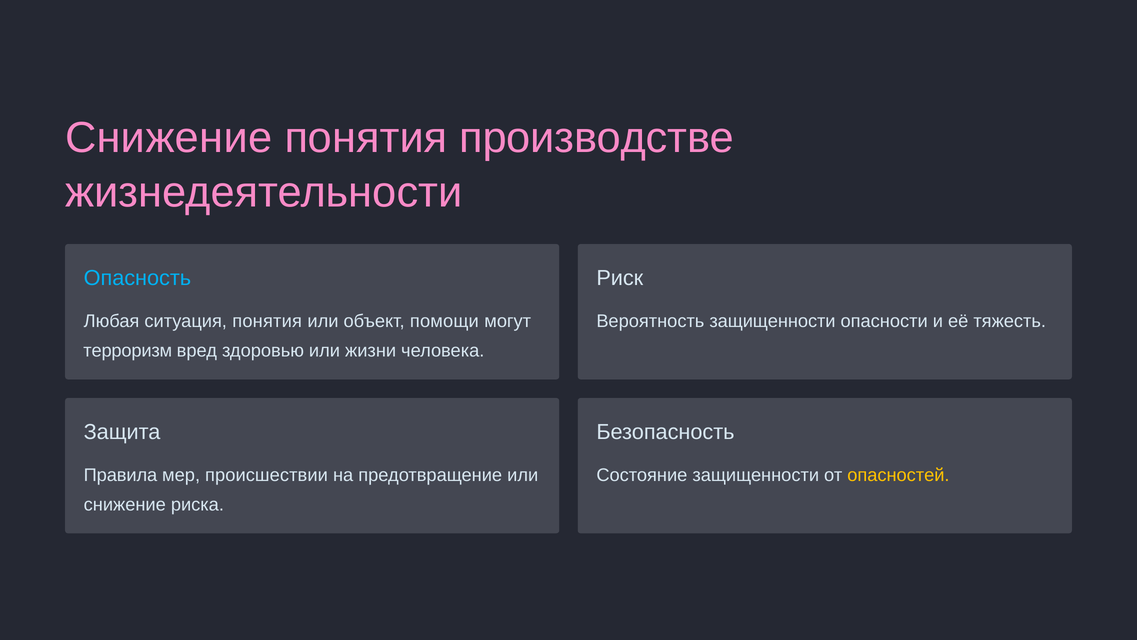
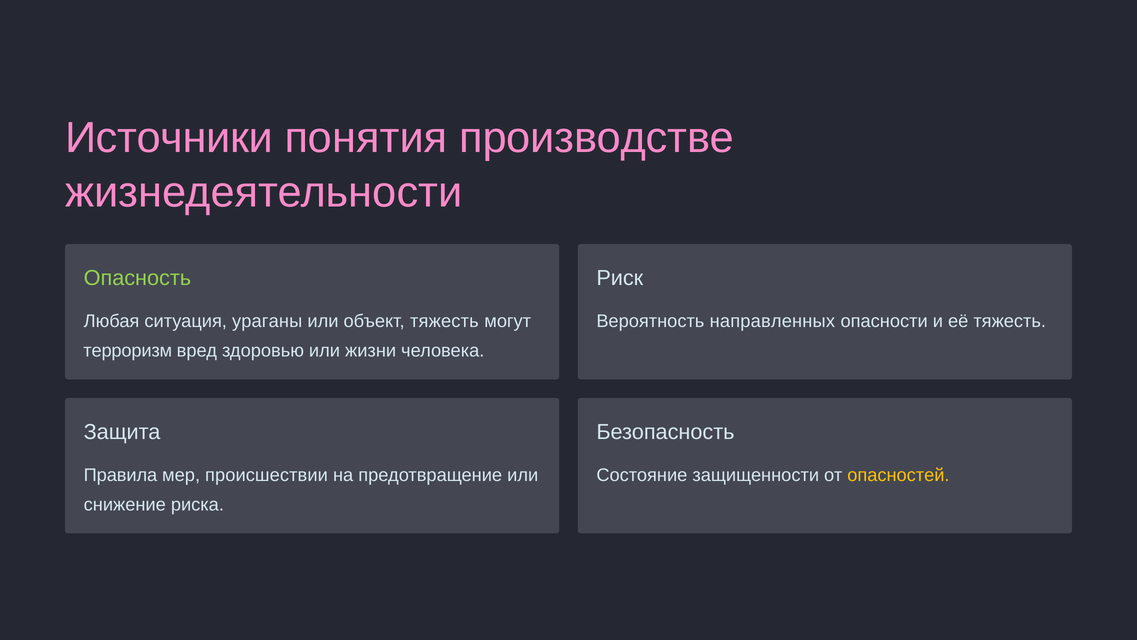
Снижение at (169, 138): Снижение -> Источники
Опасность colour: light blue -> light green
ситуация понятия: понятия -> ураганы
объект помощи: помощи -> тяжесть
Вероятность защищенности: защищенности -> направленных
